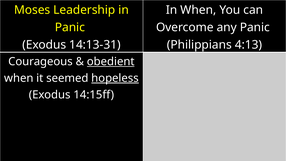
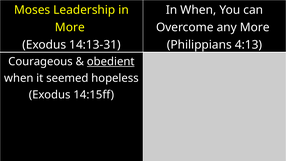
Panic at (70, 27): Panic -> More
any Panic: Panic -> More
hopeless underline: present -> none
